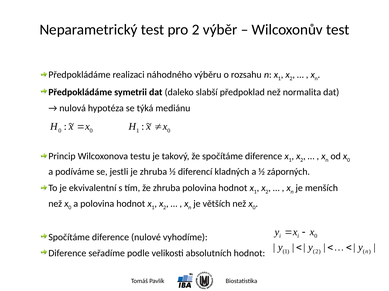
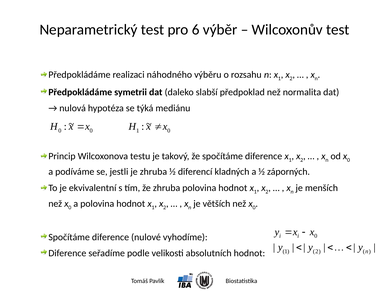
pro 2: 2 -> 6
